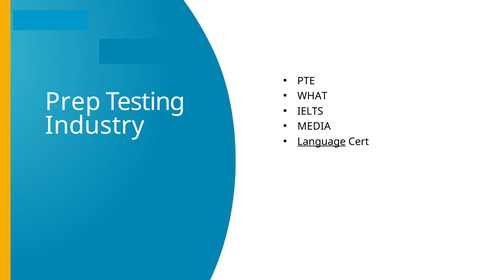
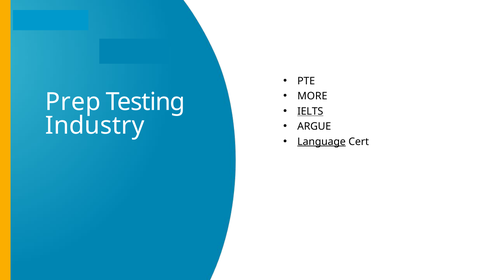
WHAT: WHAT -> MORE
IELTS underline: none -> present
MEDIA: MEDIA -> ARGUE
